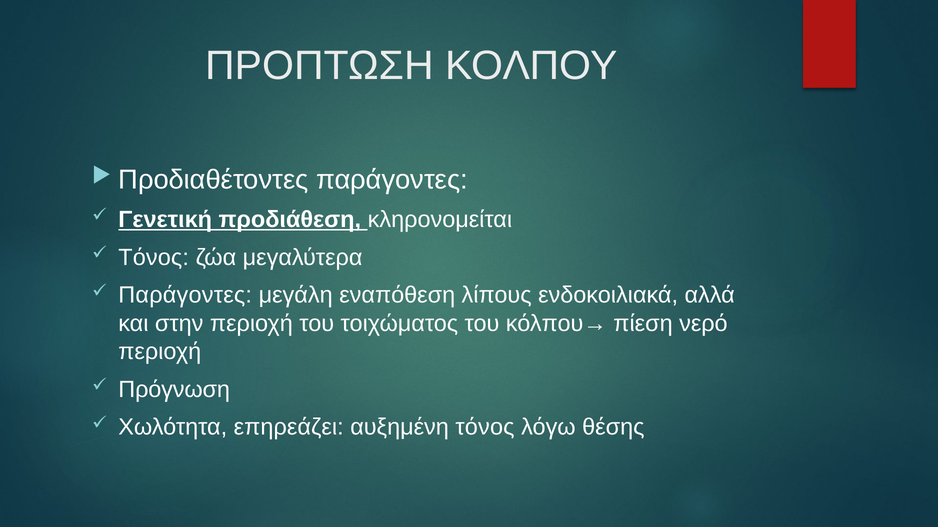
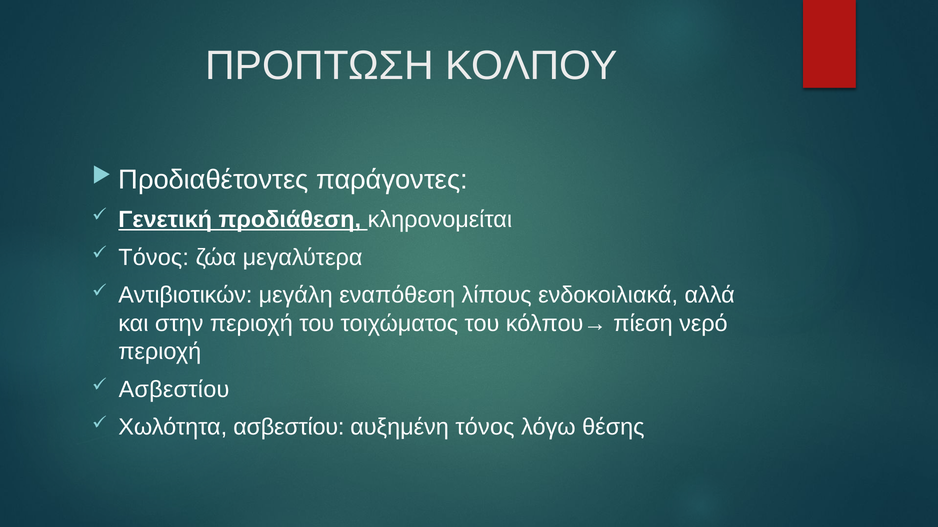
Παράγοντες at (185, 296): Παράγοντες -> Αντιβιοτικών
Πρόγνωση at (174, 390): Πρόγνωση -> Ασβεστίου
Χωλότητα επηρεάζει: επηρεάζει -> ασβεστίου
